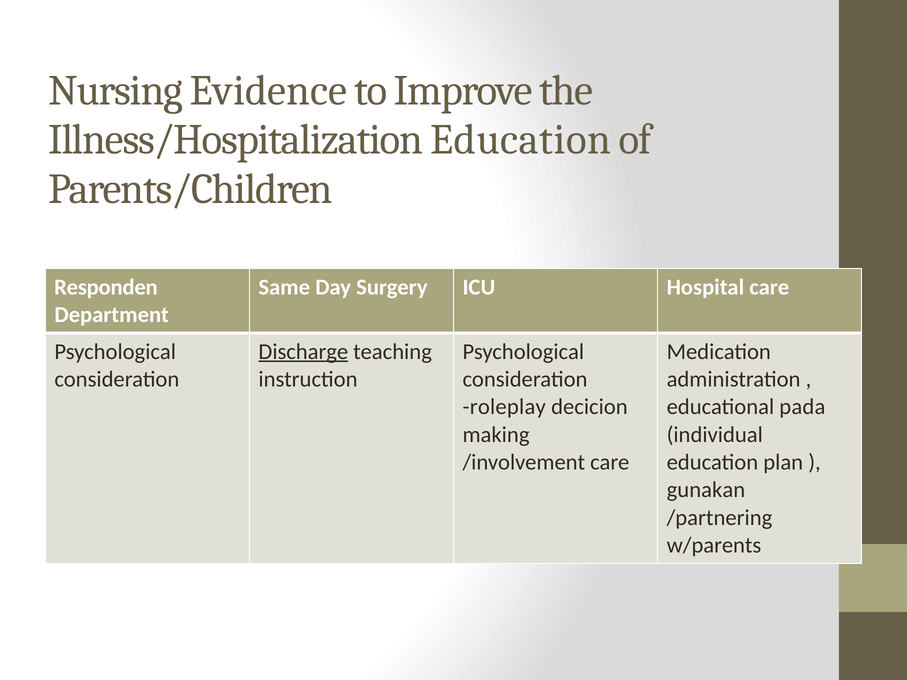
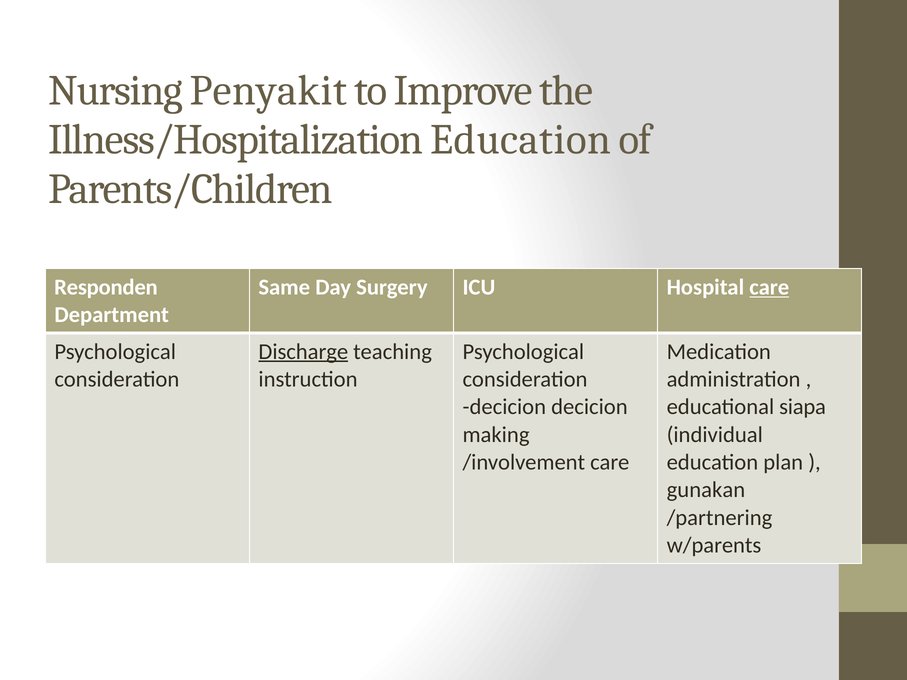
Evidence: Evidence -> Penyakit
care at (769, 287) underline: none -> present
roleplay at (504, 407): roleplay -> decicion
pada: pada -> siapa
